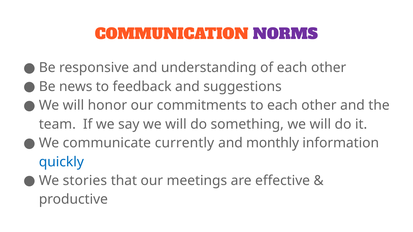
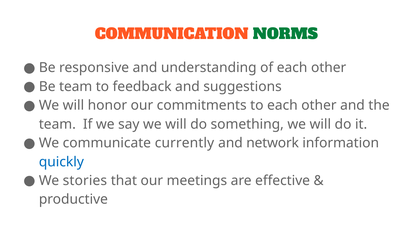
NORMS colour: purple -> green
Be news: news -> team
monthly: monthly -> network
